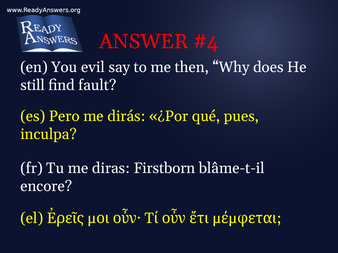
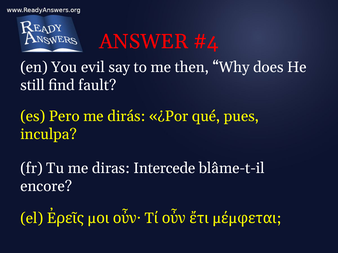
Firstborn: Firstborn -> Intercede
